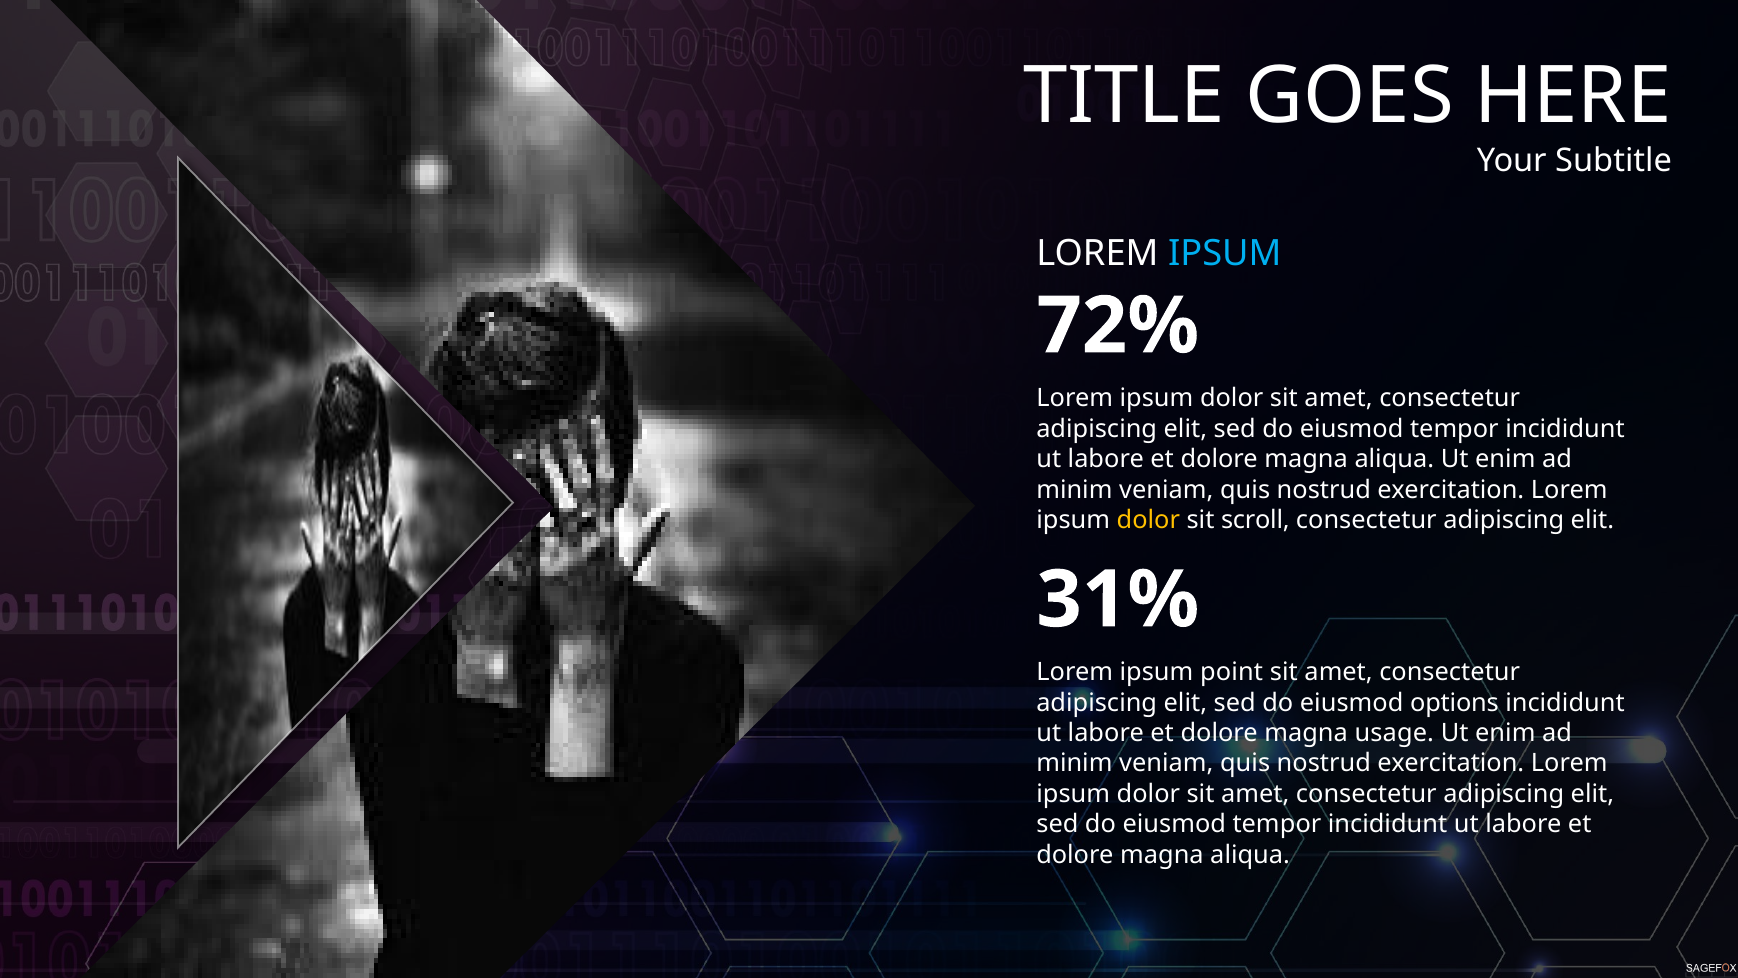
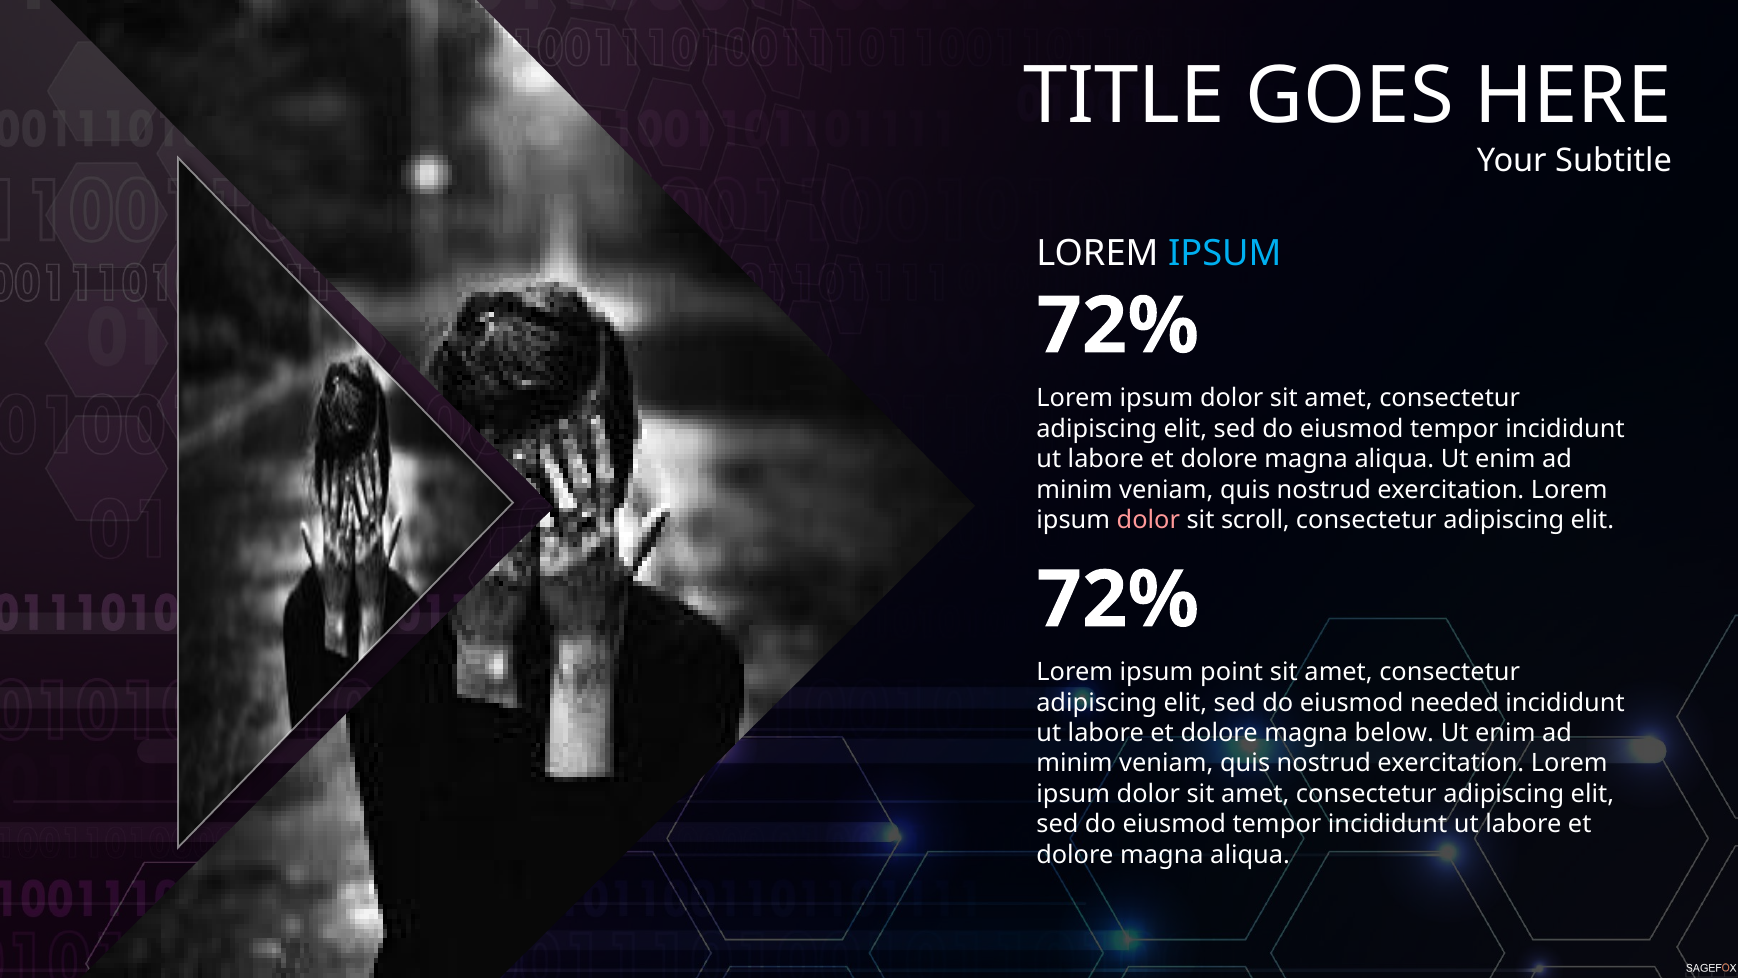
dolor at (1148, 520) colour: yellow -> pink
31% at (1118, 600): 31% -> 72%
options: options -> needed
usage: usage -> below
